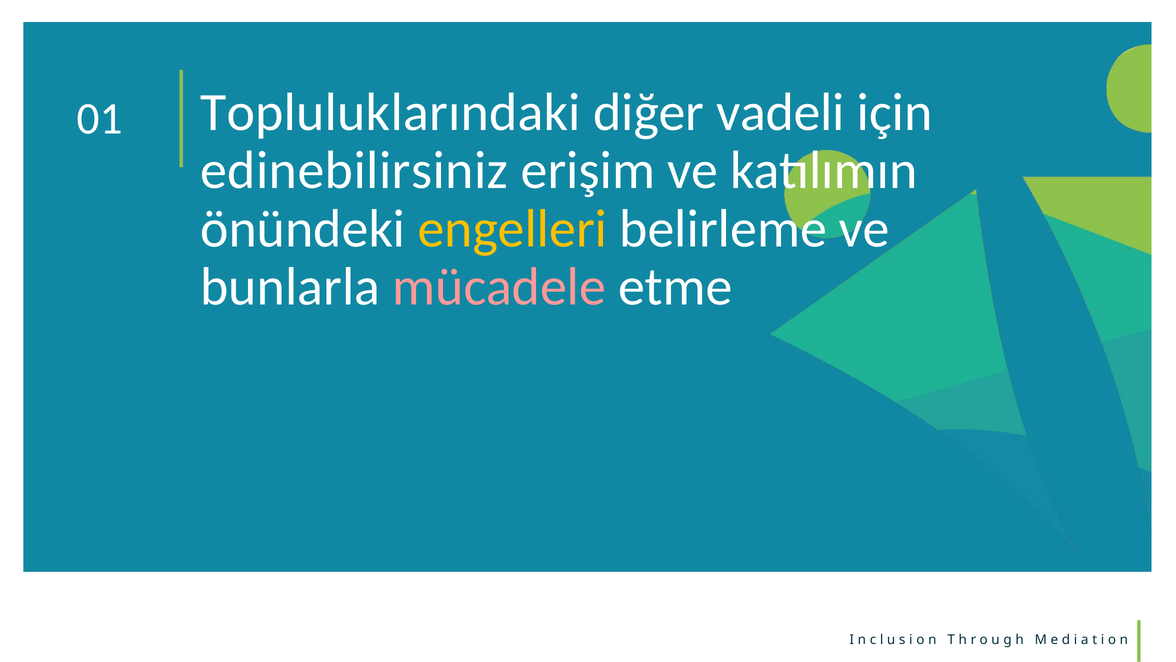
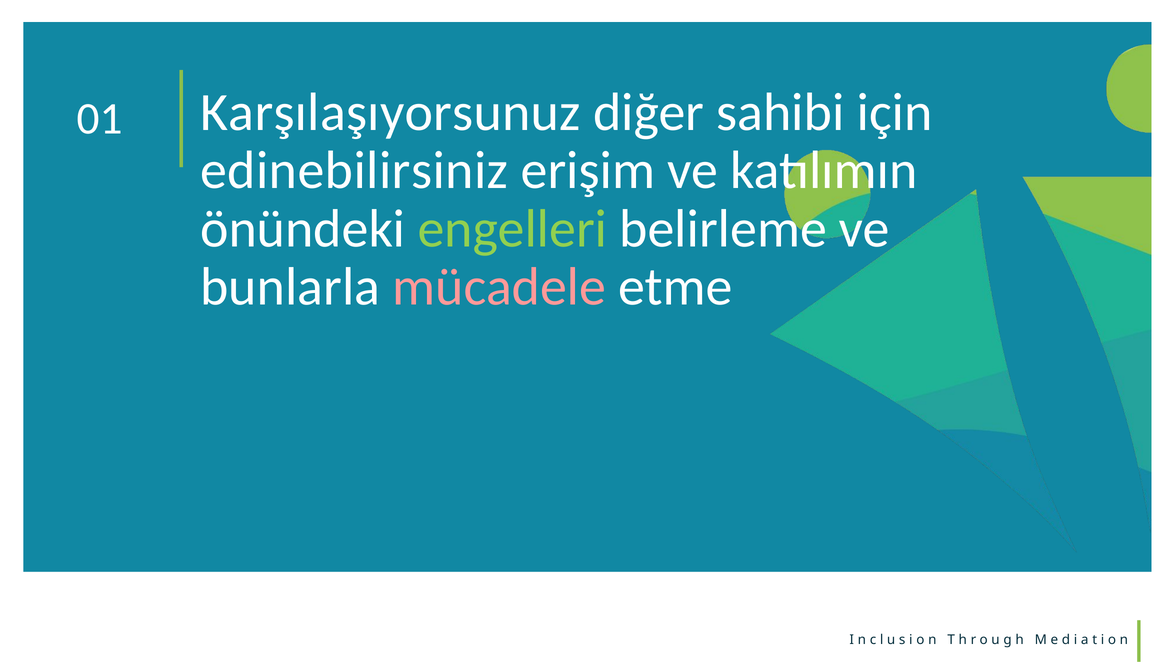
Topluluklarındaki: Topluluklarındaki -> Karşılaşıyorsunuz
vadeli: vadeli -> sahibi
engelleri colour: yellow -> light green
